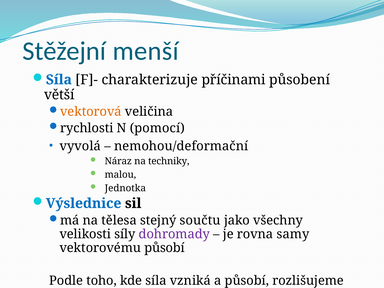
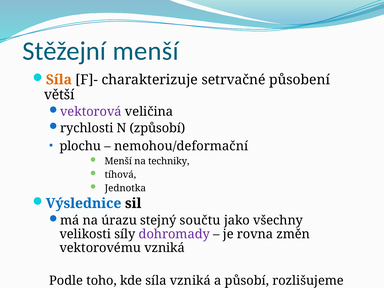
Síla at (59, 80) colour: blue -> orange
příčinami: příčinami -> setrvačné
vektorová colour: orange -> purple
pomocí: pomocí -> způsobí
vyvolá: vyvolá -> plochu
Náraz at (118, 161): Náraz -> Menší
malou: malou -> tíhová
tělesa: tělesa -> úrazu
samy: samy -> změn
vektorovému působí: působí -> vzniká
